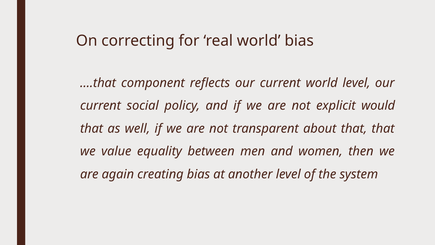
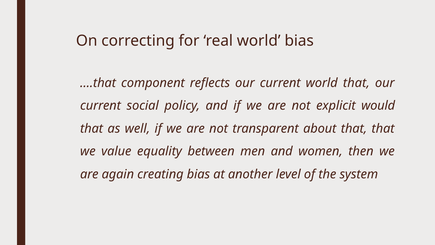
world level: level -> that
